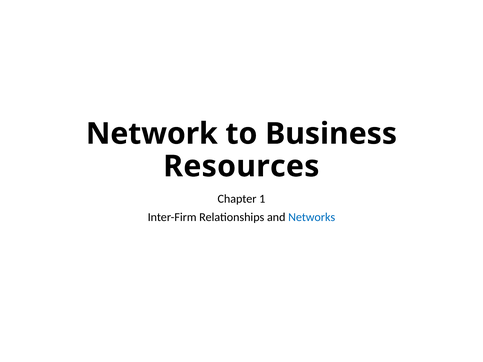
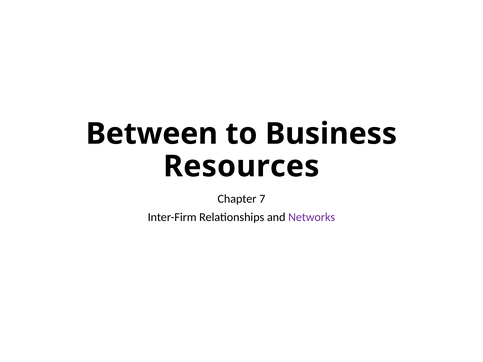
Network: Network -> Between
1: 1 -> 7
Networks colour: blue -> purple
